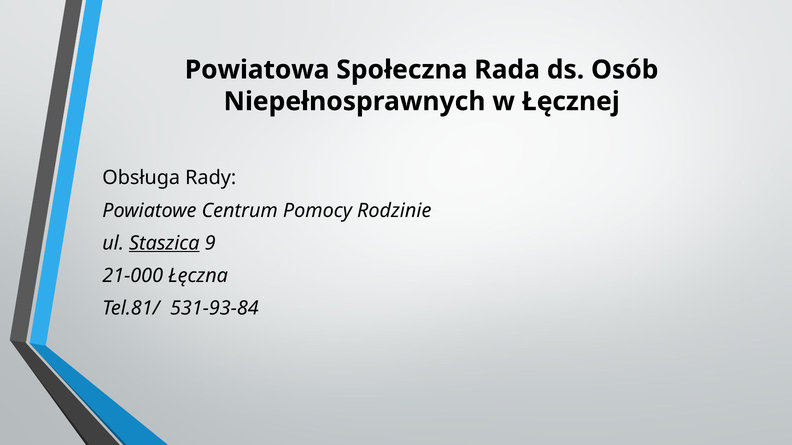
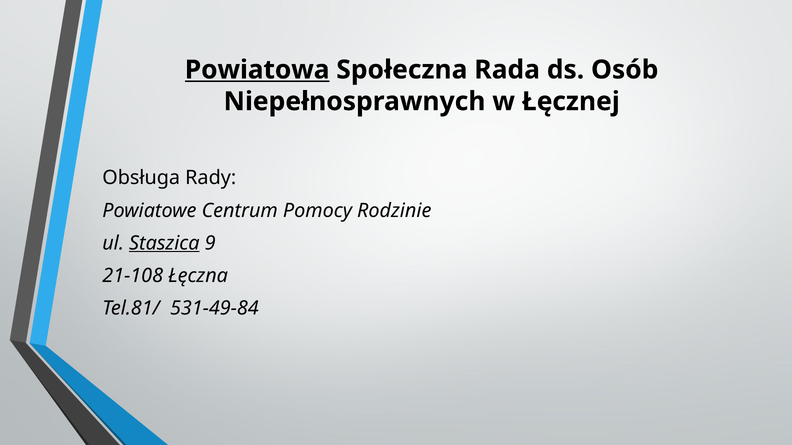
Powiatowa underline: none -> present
21-000: 21-000 -> 21-108
531-93-84: 531-93-84 -> 531-49-84
